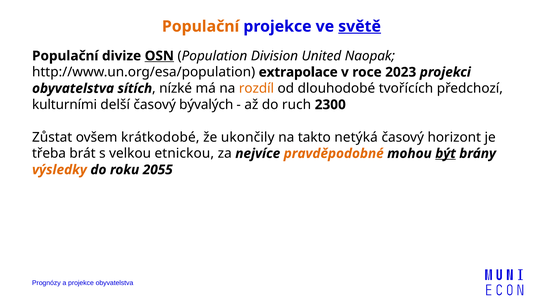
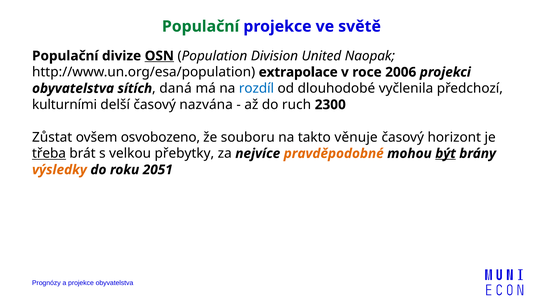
Populační at (201, 26) colour: orange -> green
světě underline: present -> none
2023: 2023 -> 2006
nízké: nízké -> daná
rozdíl colour: orange -> blue
tvořících: tvořících -> vyčlenila
bývalých: bývalých -> nazvána
krátkodobé: krátkodobé -> osvobozeno
ukončily: ukončily -> souboru
netýká: netýká -> věnuje
třeba underline: none -> present
etnickou: etnickou -> přebytky
2055: 2055 -> 2051
